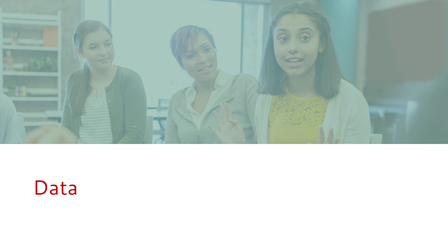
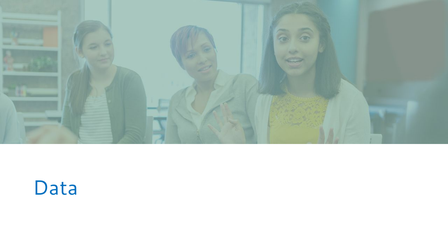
Data colour: red -> blue
